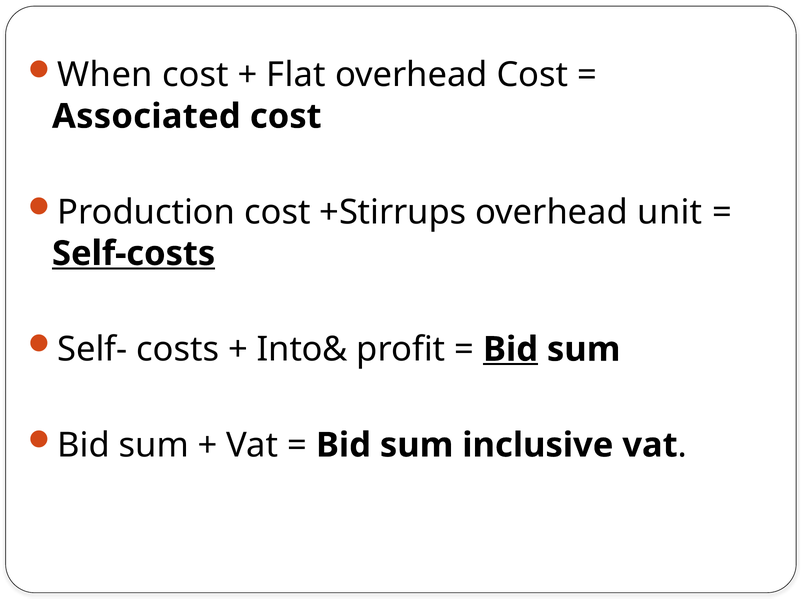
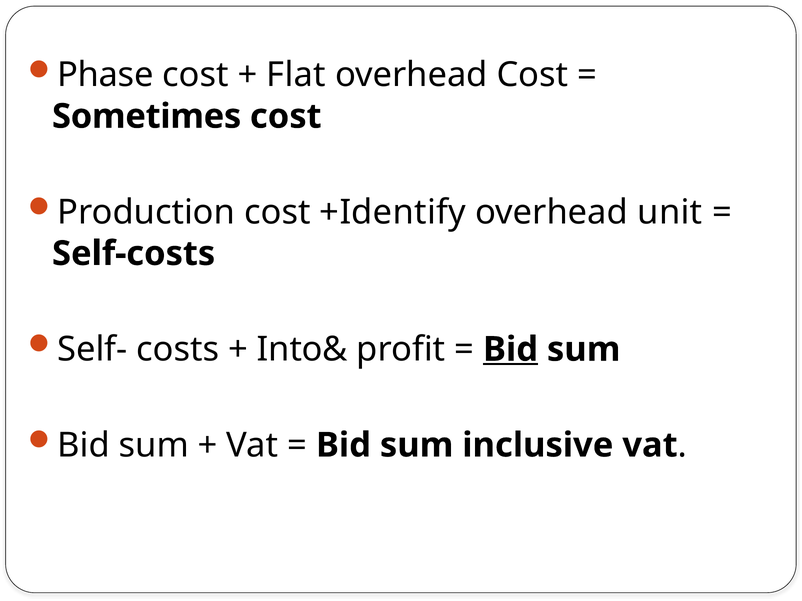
When: When -> Phase
Associated: Associated -> Sometimes
+Stirrups: +Stirrups -> +Identify
Self-costs underline: present -> none
